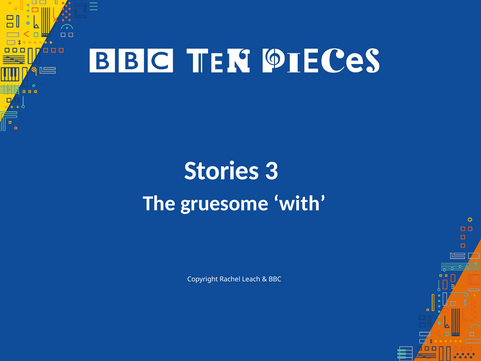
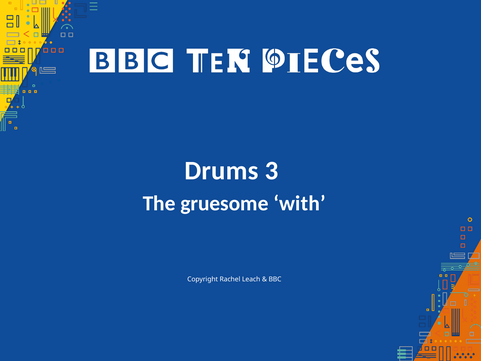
Stories: Stories -> Drums
